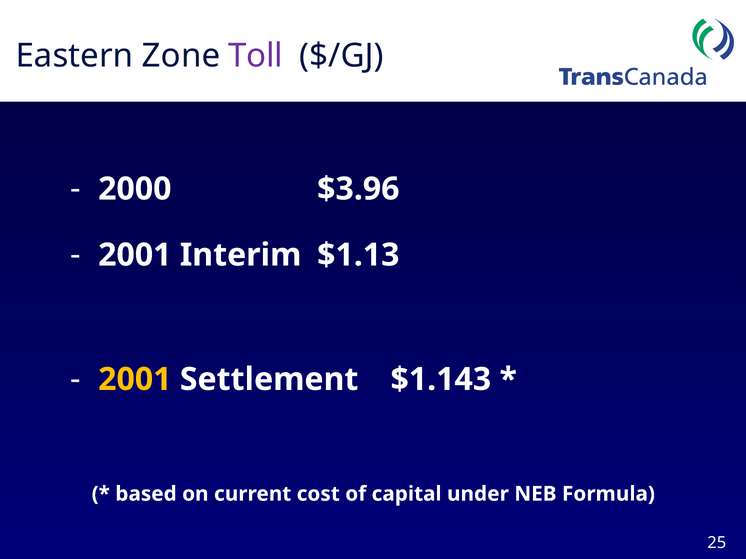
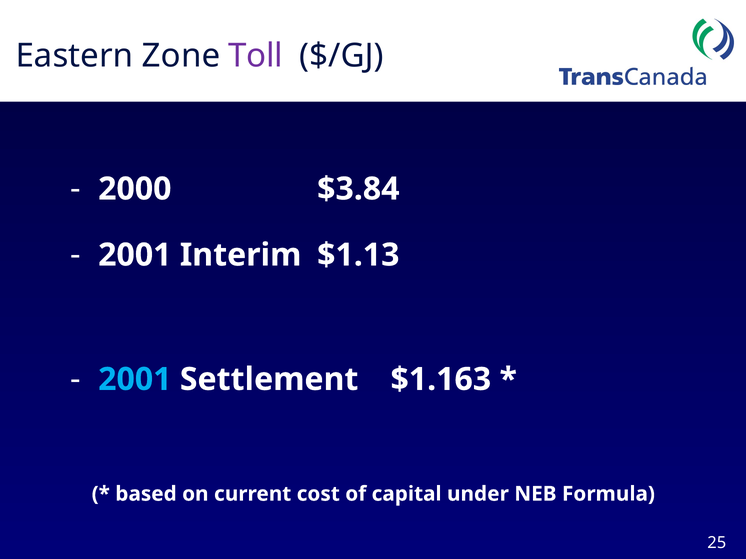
$3.96: $3.96 -> $3.84
2001 at (135, 380) colour: yellow -> light blue
$1.143: $1.143 -> $1.163
